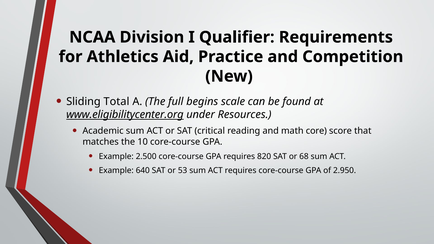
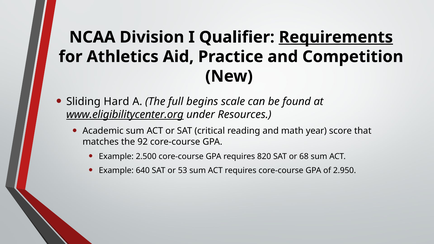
Requirements underline: none -> present
Total: Total -> Hard
core: core -> year
10: 10 -> 92
